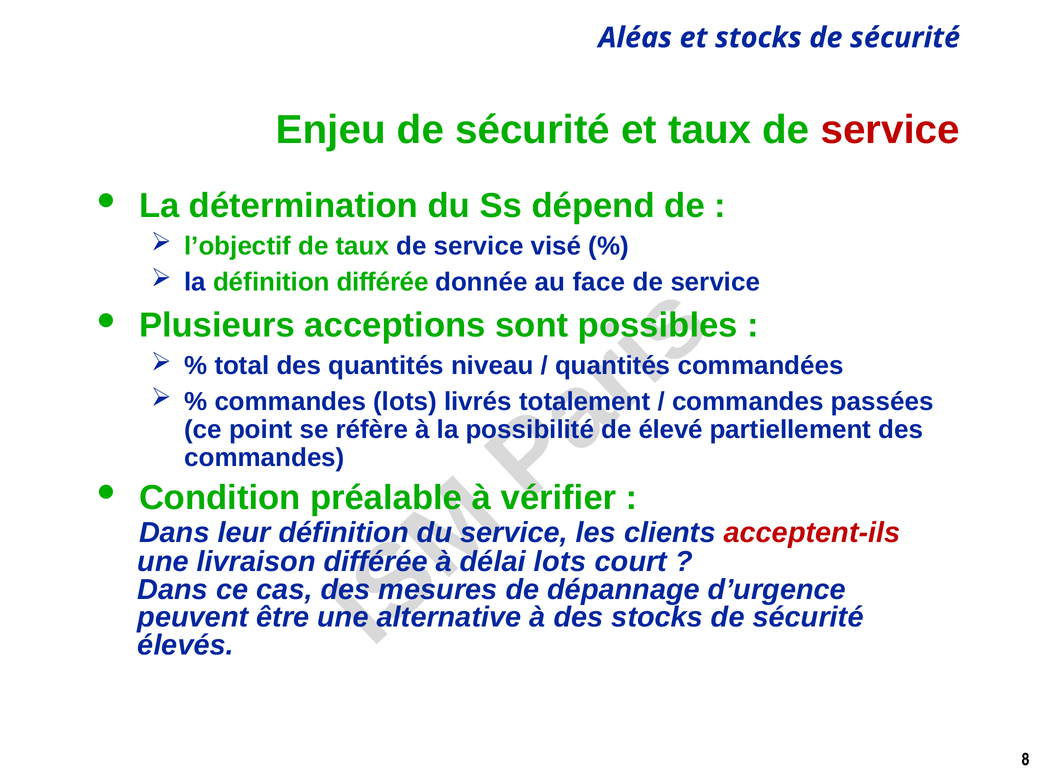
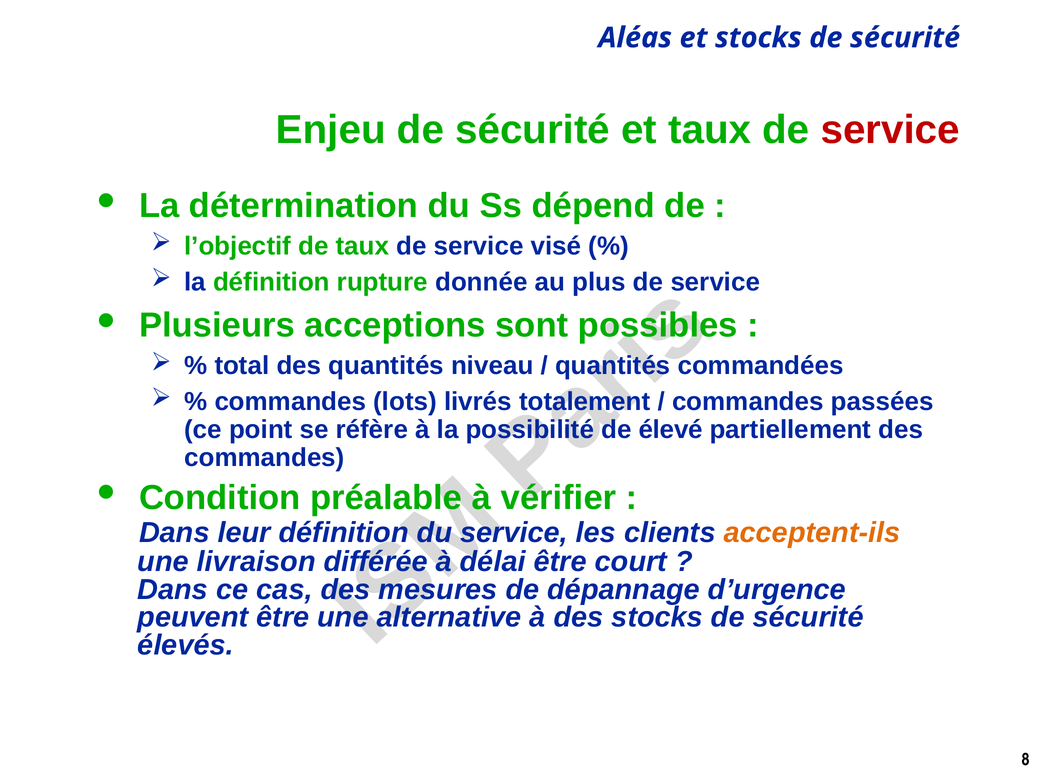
définition différée: différée -> rupture
face: face -> plus
acceptent-ils colour: red -> orange
lots at (560, 562): lots -> être
